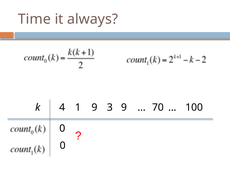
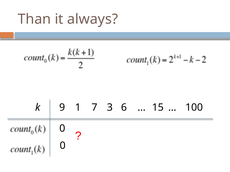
Time: Time -> Than
4: 4 -> 9
1 9: 9 -> 7
3 9: 9 -> 6
70: 70 -> 15
